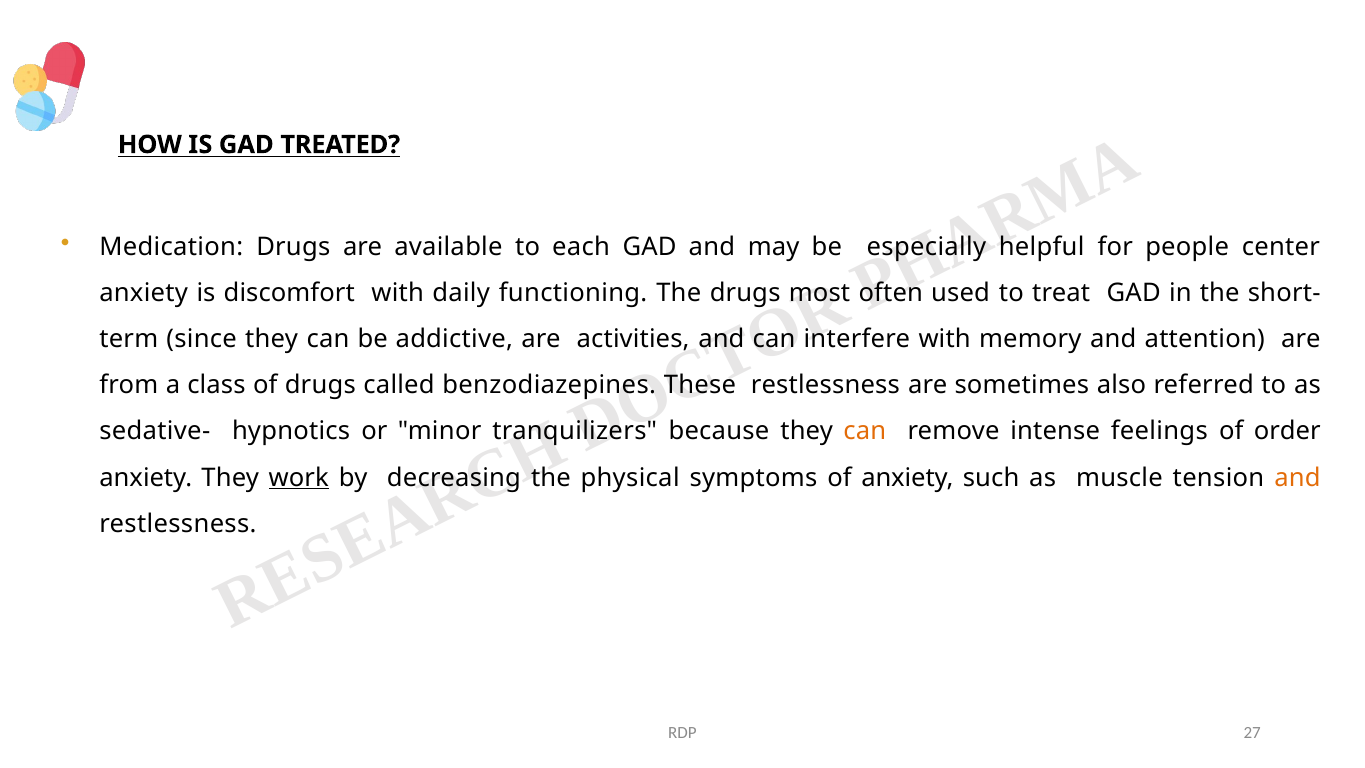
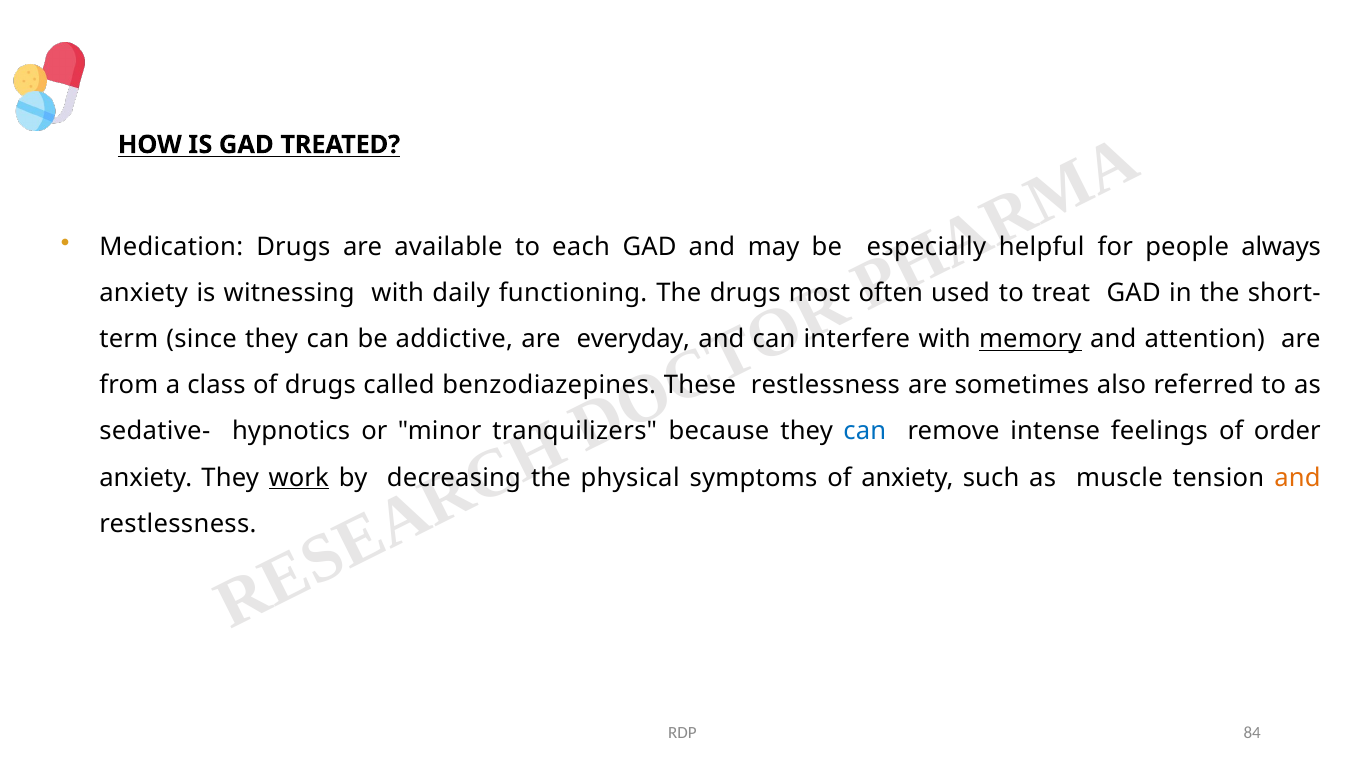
center: center -> always
discomfort: discomfort -> witnessing
activities: activities -> everyday
memory underline: none -> present
can at (865, 432) colour: orange -> blue
27: 27 -> 84
